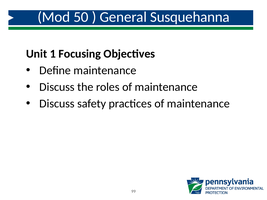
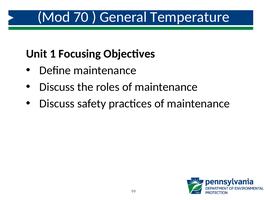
50: 50 -> 70
Susquehanna: Susquehanna -> Temperature
